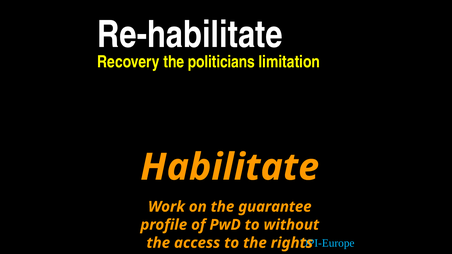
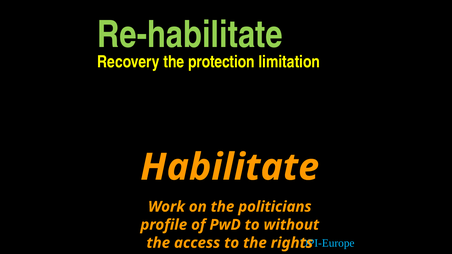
Re-habilitate colour: white -> light green
politicians: politicians -> protection
guarantee: guarantee -> politicians
